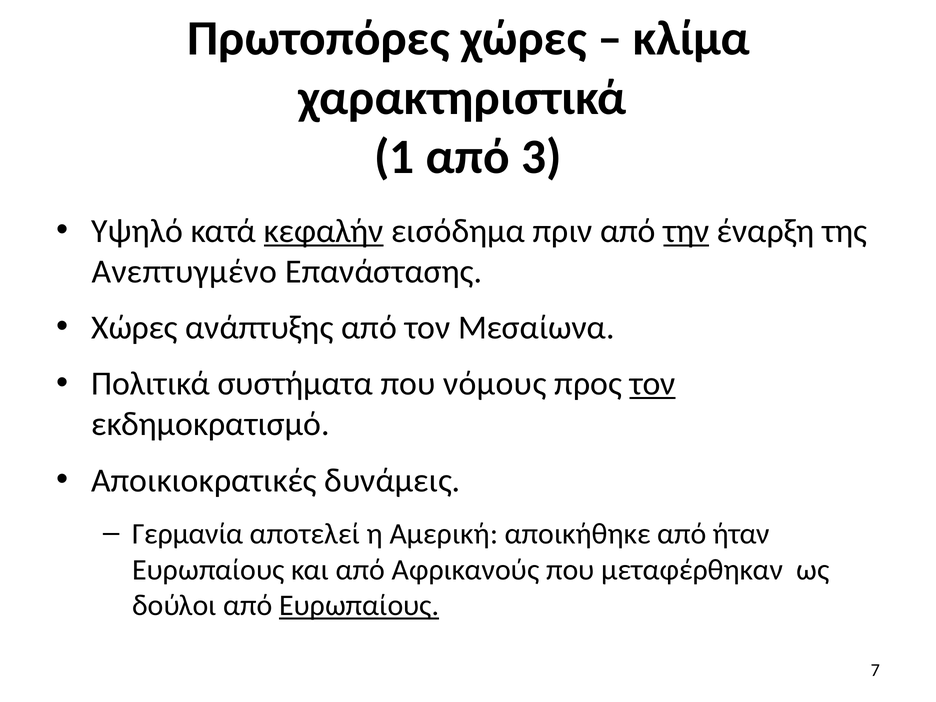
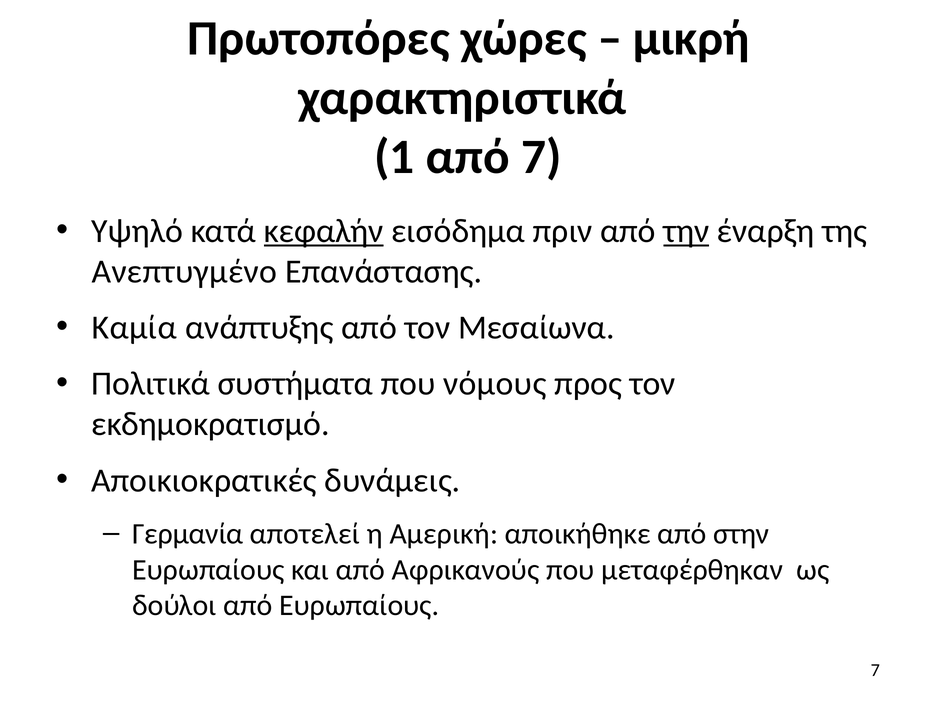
κλίμα: κλίμα -> μικρή
από 3: 3 -> 7
Χώρες at (135, 328): Χώρες -> Καμία
τον at (653, 384) underline: present -> none
ήταν: ήταν -> στην
Ευρωπαίους at (359, 606) underline: present -> none
